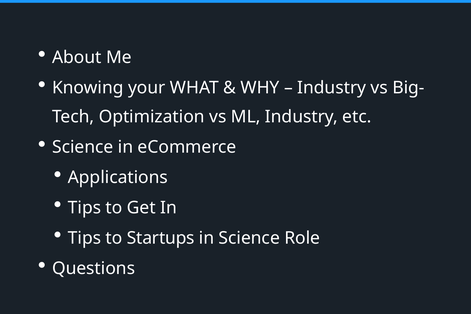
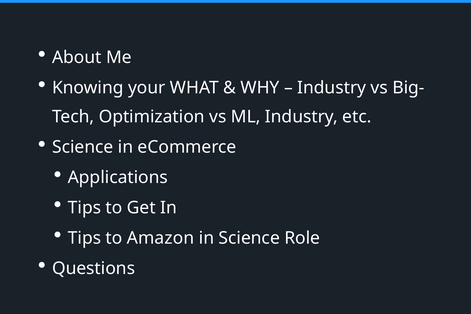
Startups: Startups -> Amazon
